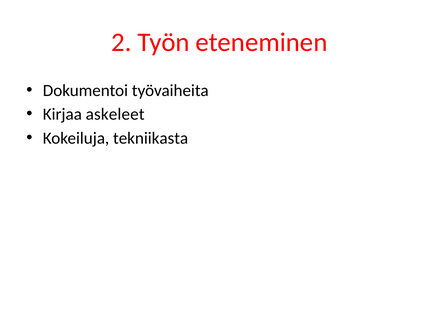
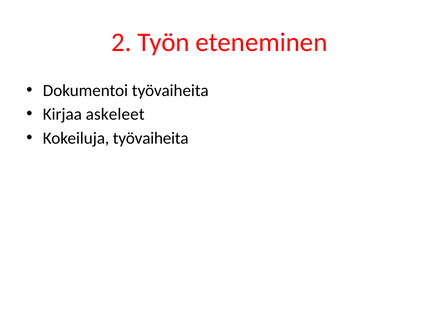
Kokeiluja tekniikasta: tekniikasta -> työvaiheita
